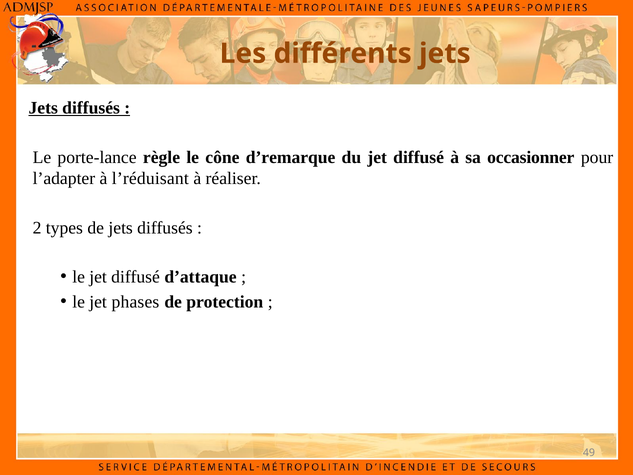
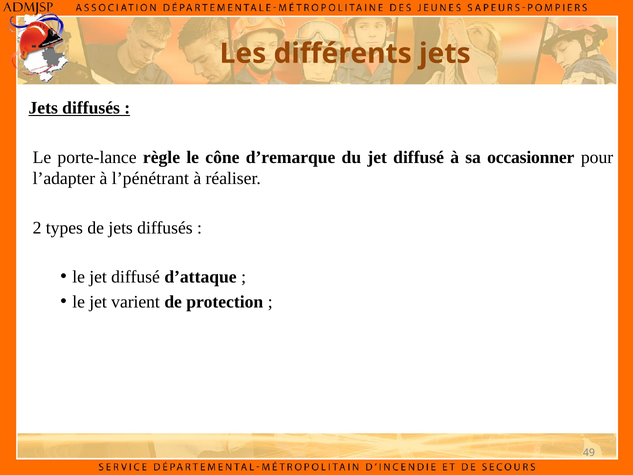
l’réduisant: l’réduisant -> l’pénétrant
phases: phases -> varient
